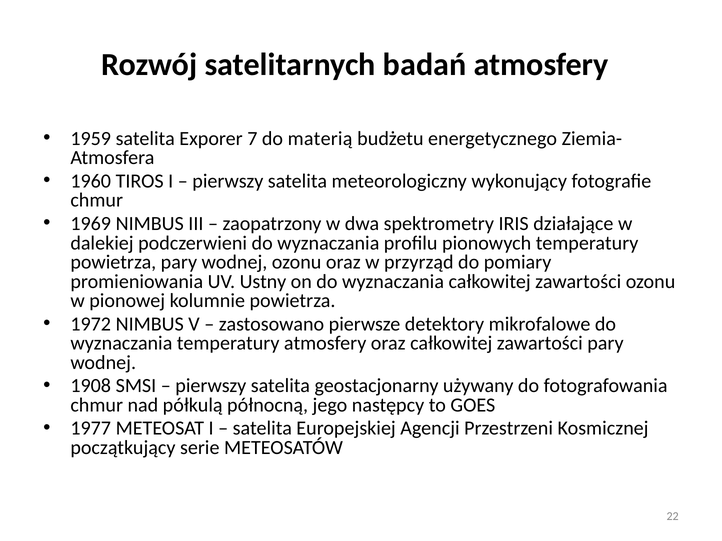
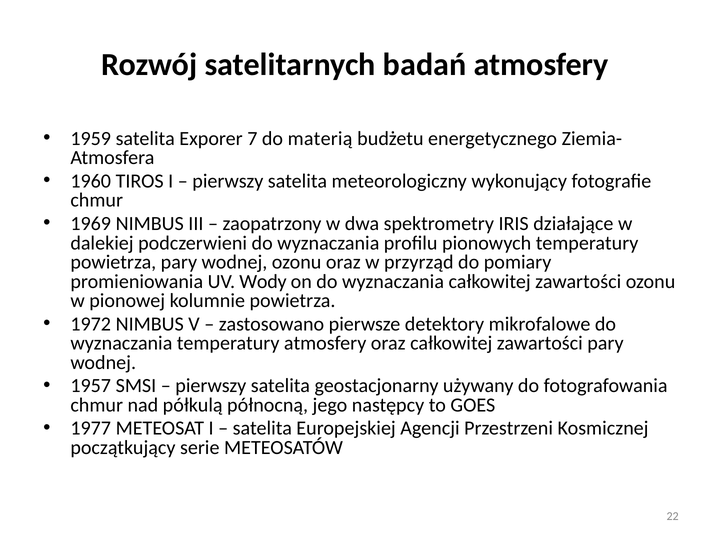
Ustny: Ustny -> Wody
1908: 1908 -> 1957
